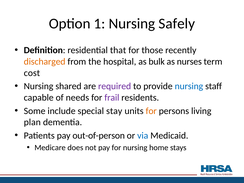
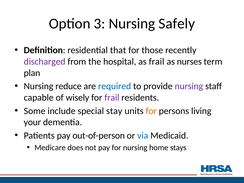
1: 1 -> 3
discharged colour: orange -> purple
as bulk: bulk -> frail
cost: cost -> plan
shared: shared -> reduce
required colour: purple -> blue
nursing at (189, 86) colour: blue -> purple
needs: needs -> wisely
plan: plan -> your
